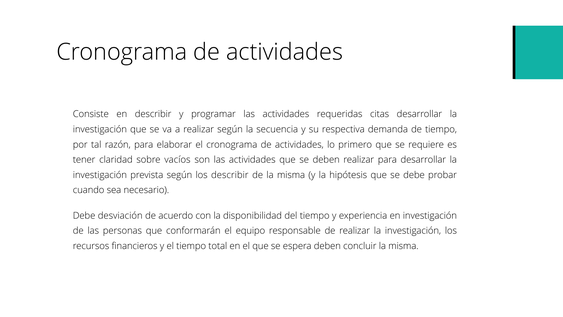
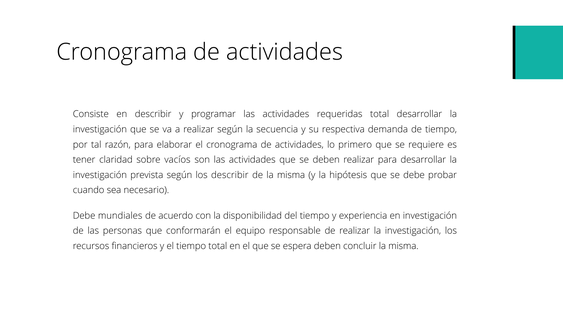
requeridas citas: citas -> total
desviación: desviación -> mundiales
